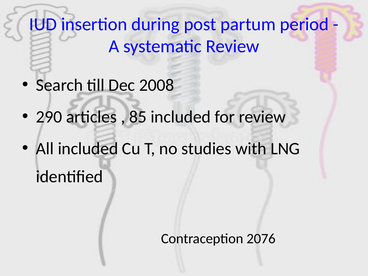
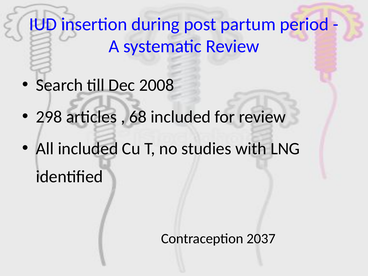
290: 290 -> 298
85: 85 -> 68
2076: 2076 -> 2037
